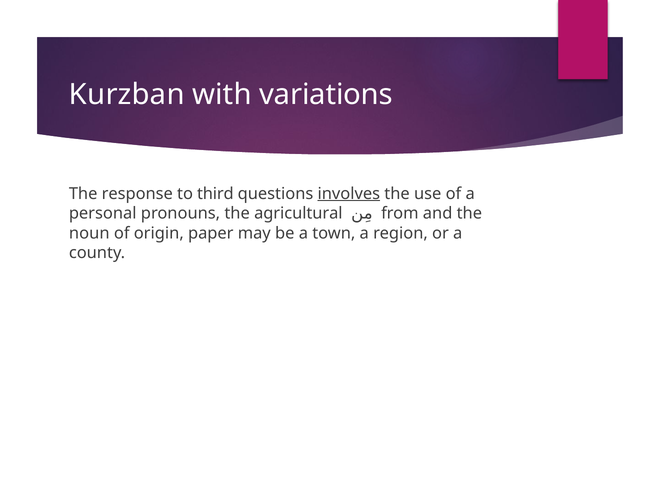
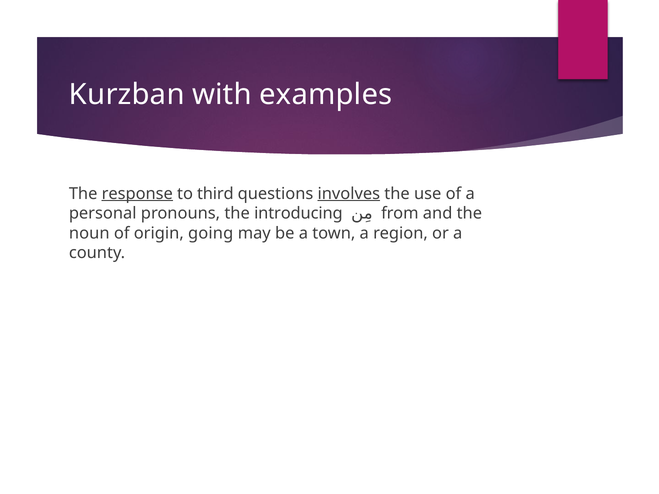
variations: variations -> examples
response underline: none -> present
agricultural: agricultural -> introducing
paper: paper -> going
